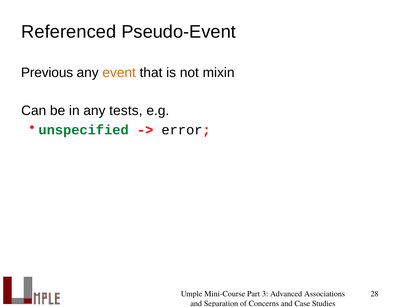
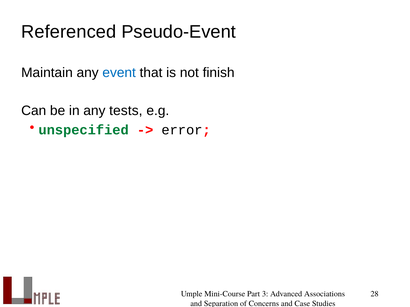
Previous: Previous -> Maintain
event colour: orange -> blue
mixin: mixin -> finish
